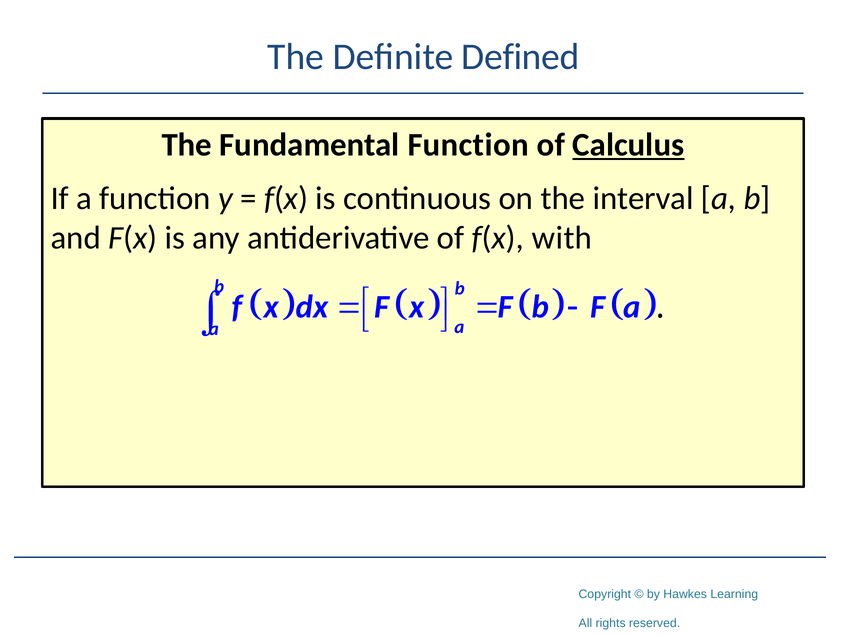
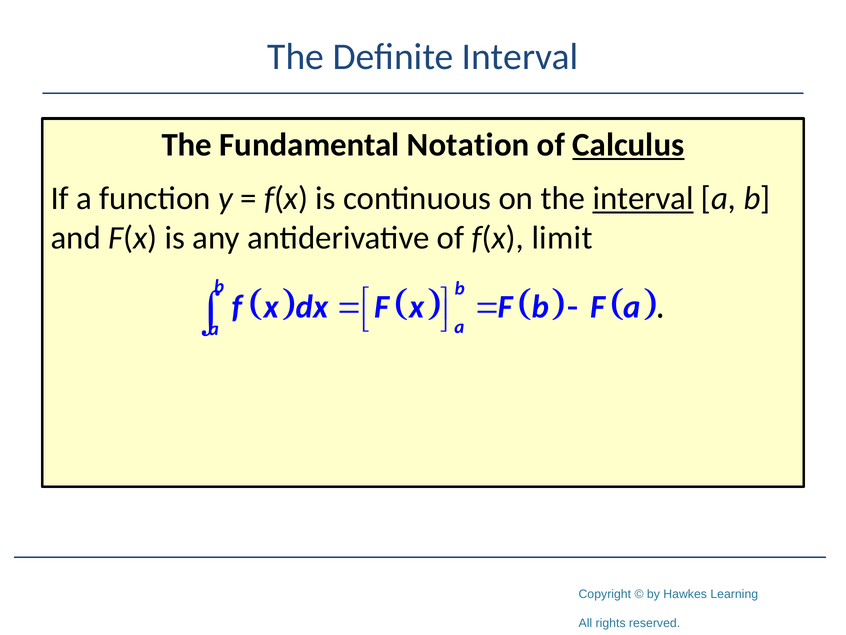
Definite Defined: Defined -> Interval
Fundamental Function: Function -> Notation
interval at (643, 198) underline: none -> present
with: with -> limit
